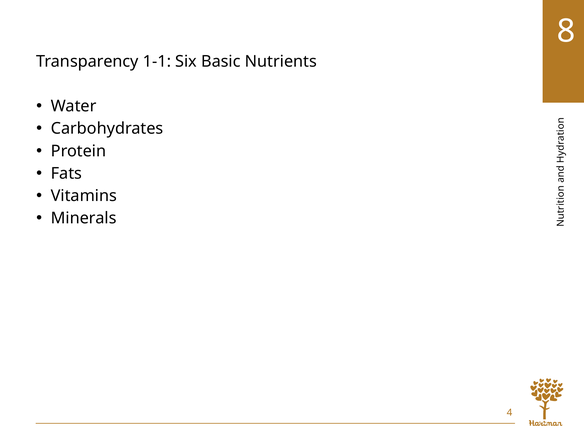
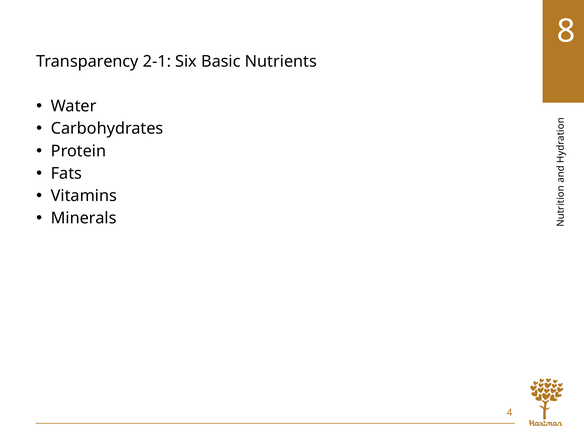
1-1: 1-1 -> 2-1
